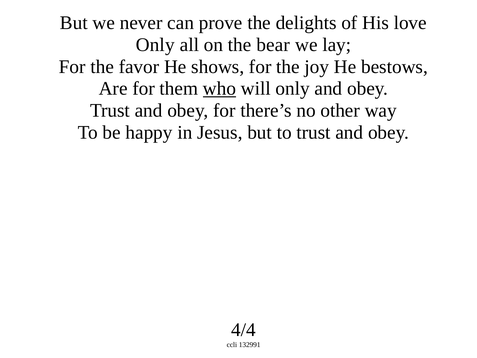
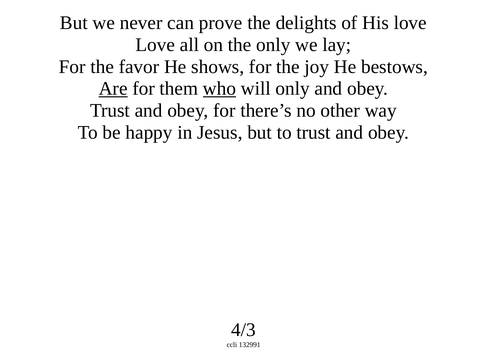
Only at (155, 45): Only -> Love
the bear: bear -> only
Are underline: none -> present
4/4: 4/4 -> 4/3
